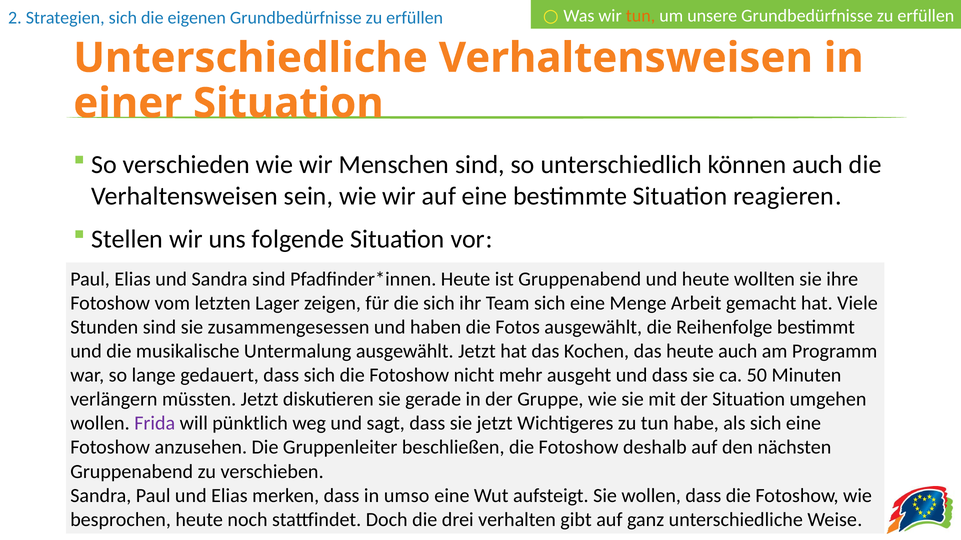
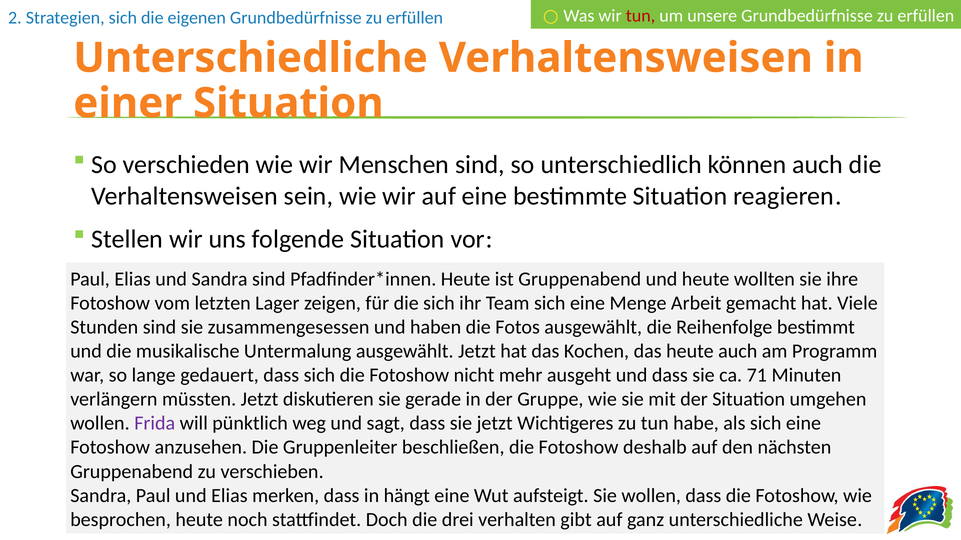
tun at (641, 16) colour: orange -> red
50: 50 -> 71
umso: umso -> hängt
